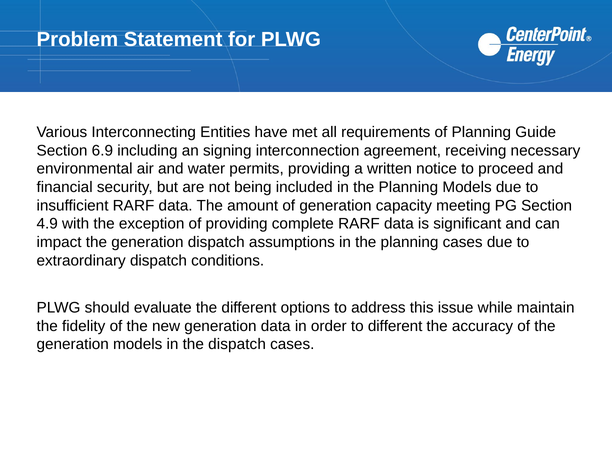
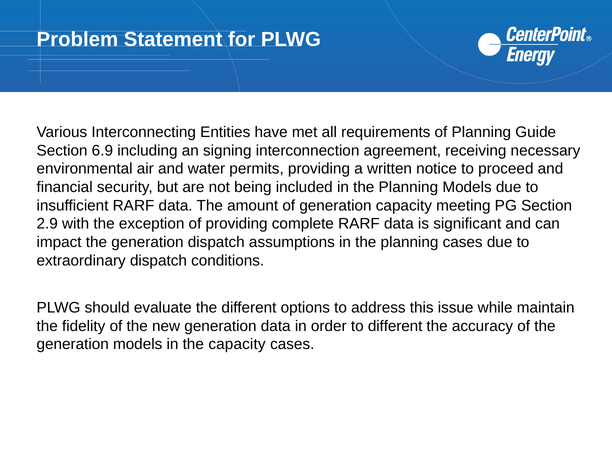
4.9: 4.9 -> 2.9
the dispatch: dispatch -> capacity
